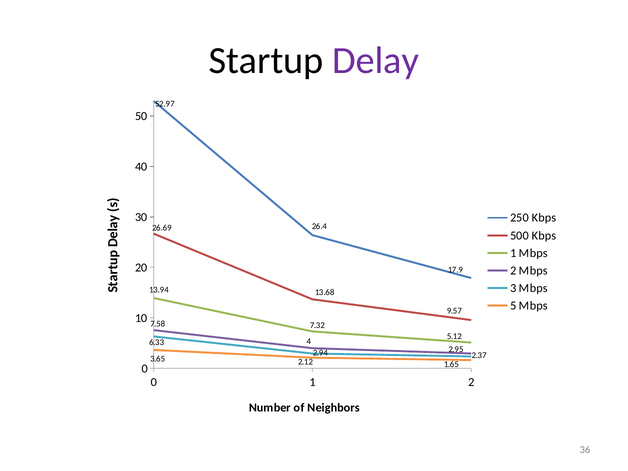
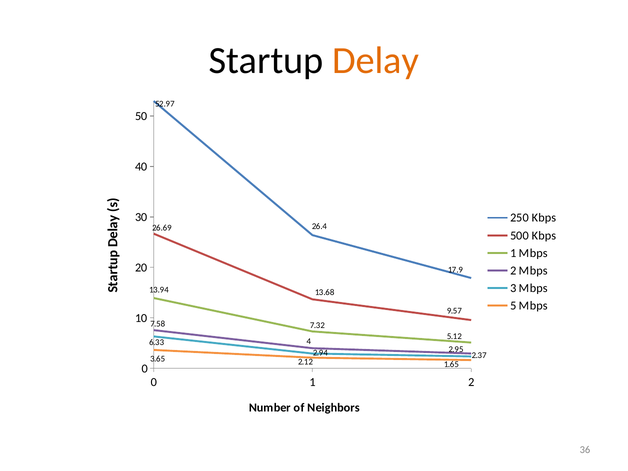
Delay colour: purple -> orange
